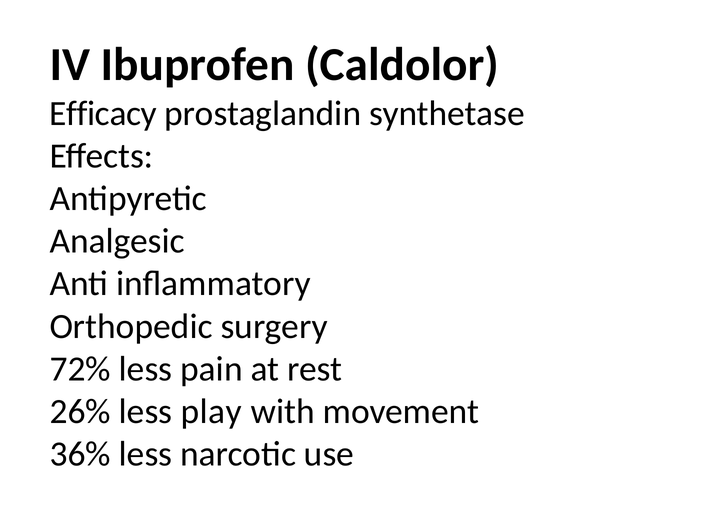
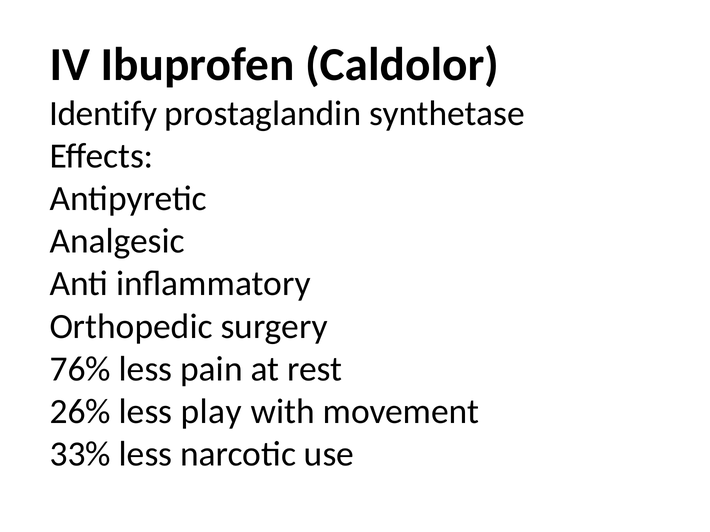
Efficacy: Efficacy -> Identify
72%: 72% -> 76%
36%: 36% -> 33%
